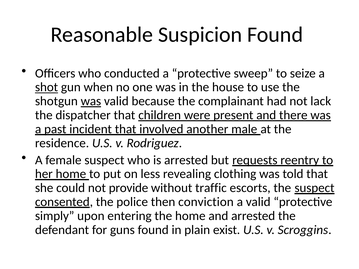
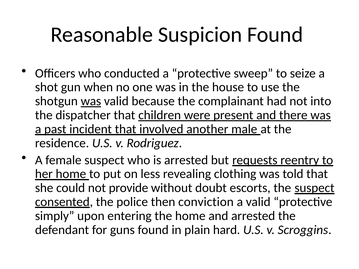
shot underline: present -> none
lack: lack -> into
traffic: traffic -> doubt
exist: exist -> hard
